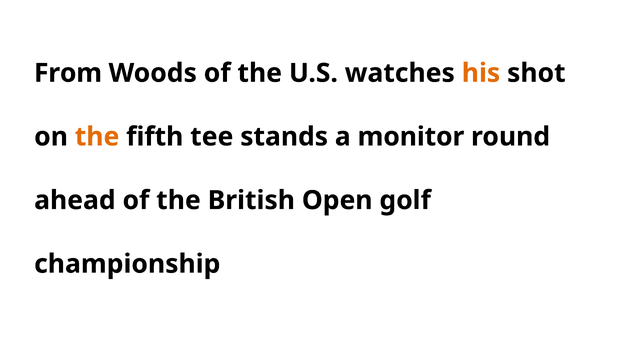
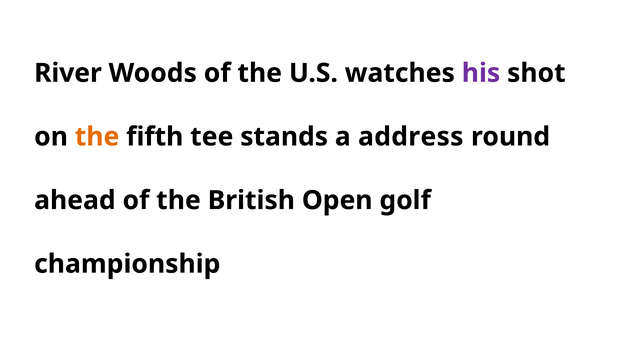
From: From -> River
his colour: orange -> purple
monitor: monitor -> address
